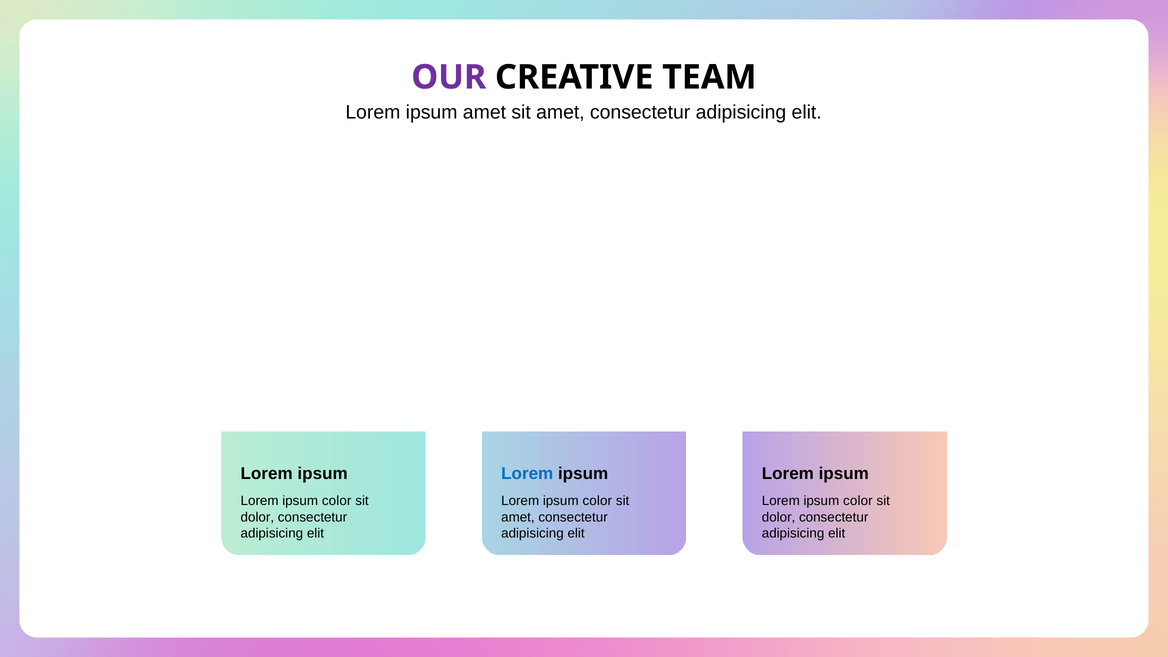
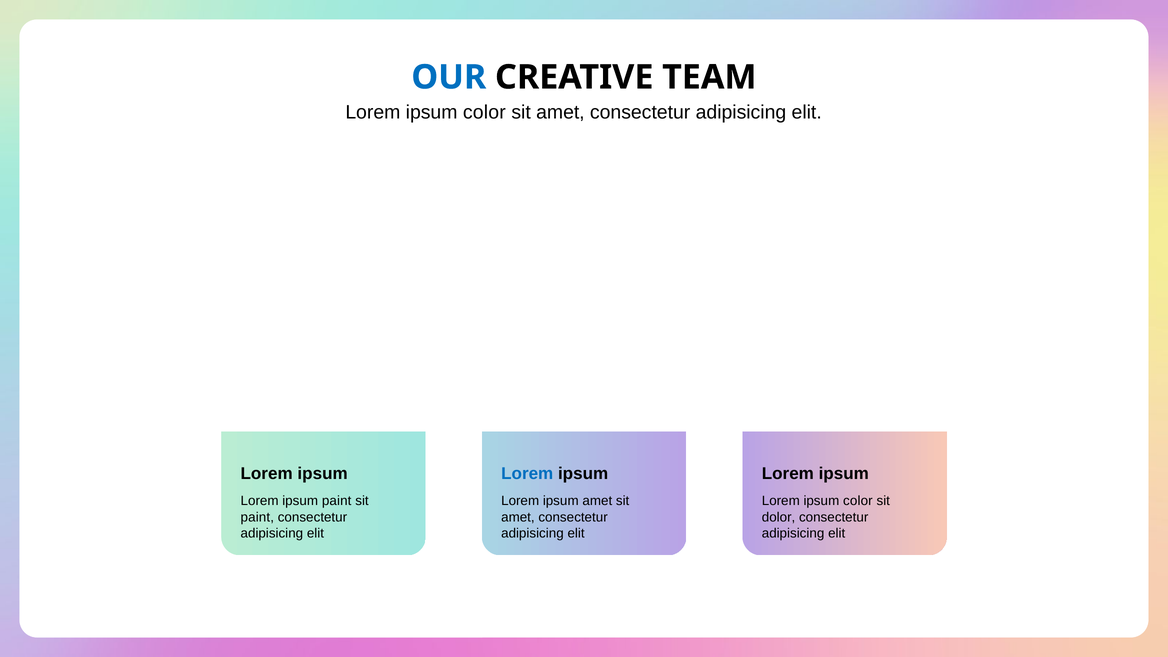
OUR colour: purple -> blue
amet at (484, 112): amet -> color
color at (337, 501): color -> paint
color at (597, 501): color -> amet
dolor at (257, 517): dolor -> paint
